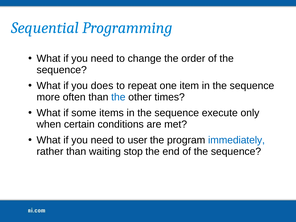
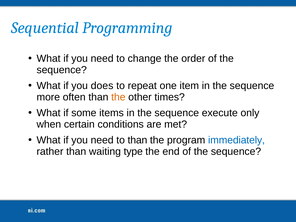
the at (118, 97) colour: blue -> orange
to user: user -> than
stop: stop -> type
